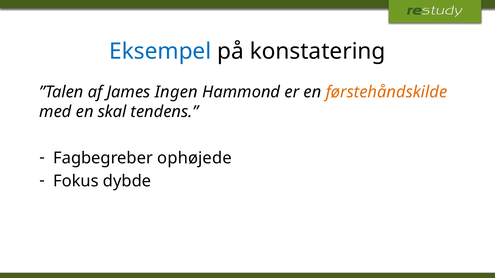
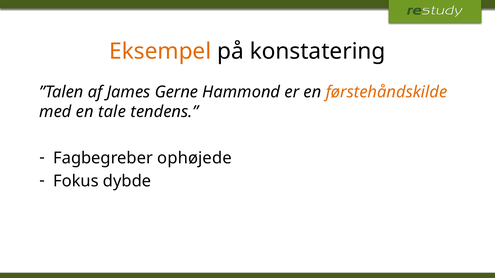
Eksempel colour: blue -> orange
Ingen: Ingen -> Gerne
skal: skal -> tale
